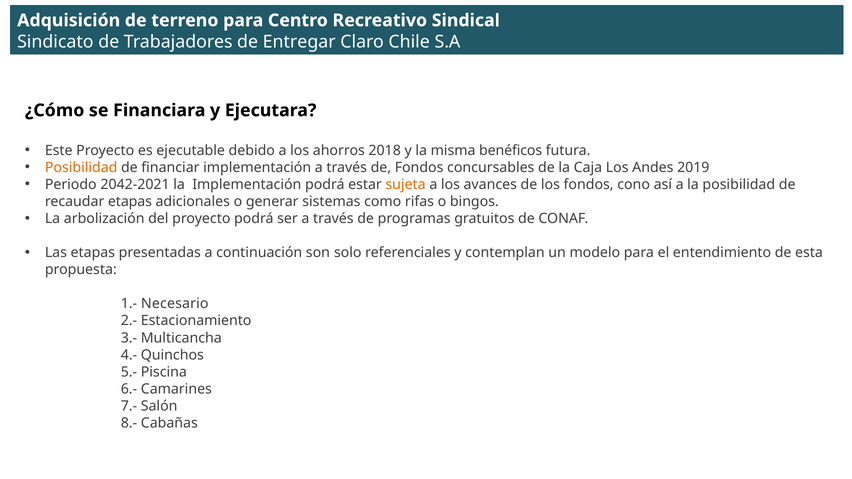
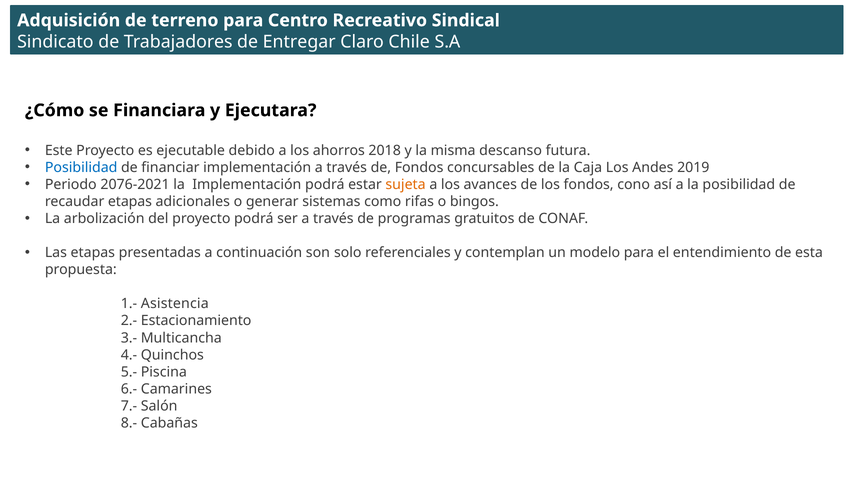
benéficos: benéficos -> descanso
Posibilidad at (81, 168) colour: orange -> blue
2042-2021: 2042-2021 -> 2076-2021
Necesario: Necesario -> Asistencia
